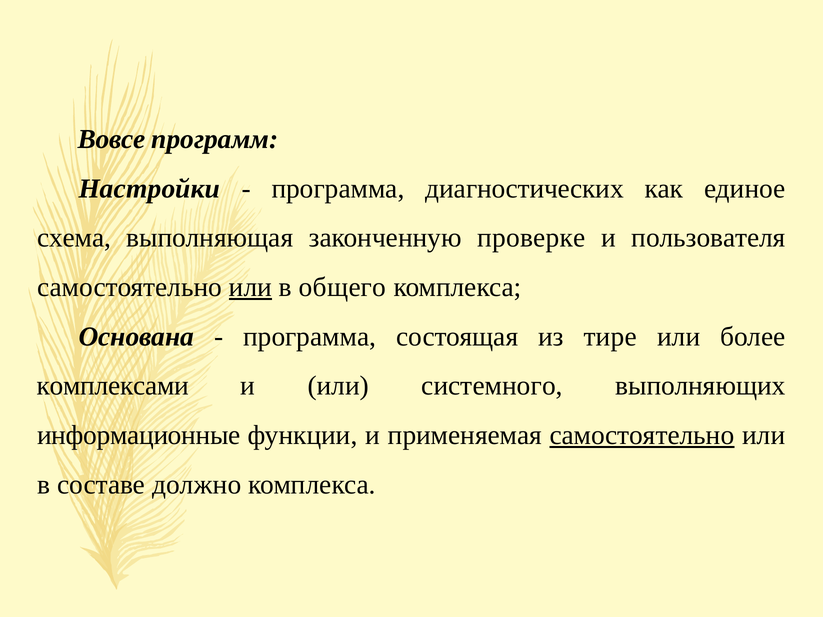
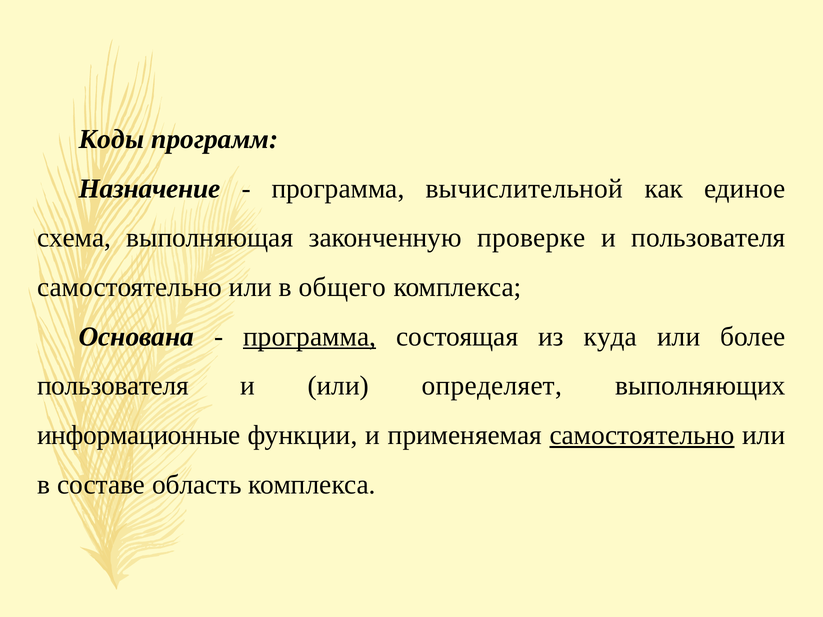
Вовсе: Вовсе -> Коды
Настройки: Настройки -> Назначение
диагностических: диагностических -> вычислительной
или at (250, 287) underline: present -> none
программа at (310, 337) underline: none -> present
тире: тире -> куда
комплексами at (113, 386): комплексами -> пользователя
системного: системного -> определяет
должно: должно -> область
